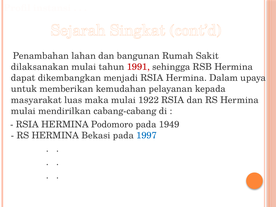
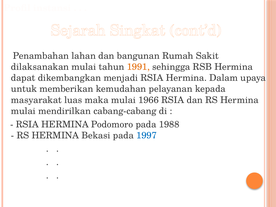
1991 colour: red -> orange
1922: 1922 -> 1966
1949: 1949 -> 1988
